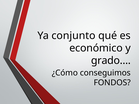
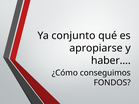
económico: económico -> apropiarse
grado…: grado… -> haber…
